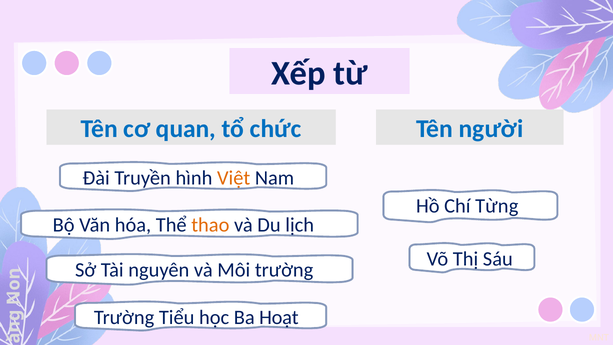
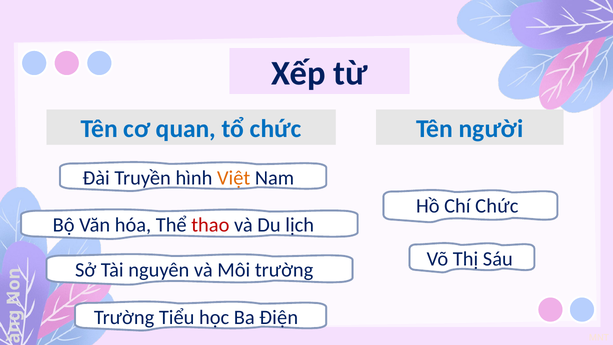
Chí Từng: Từng -> Chức
thao colour: orange -> red
Hoạt: Hoạt -> Điện
